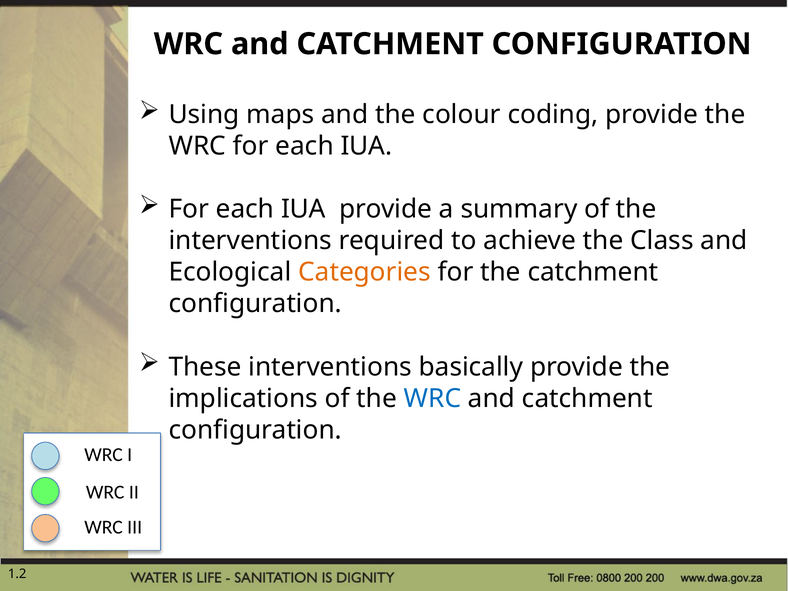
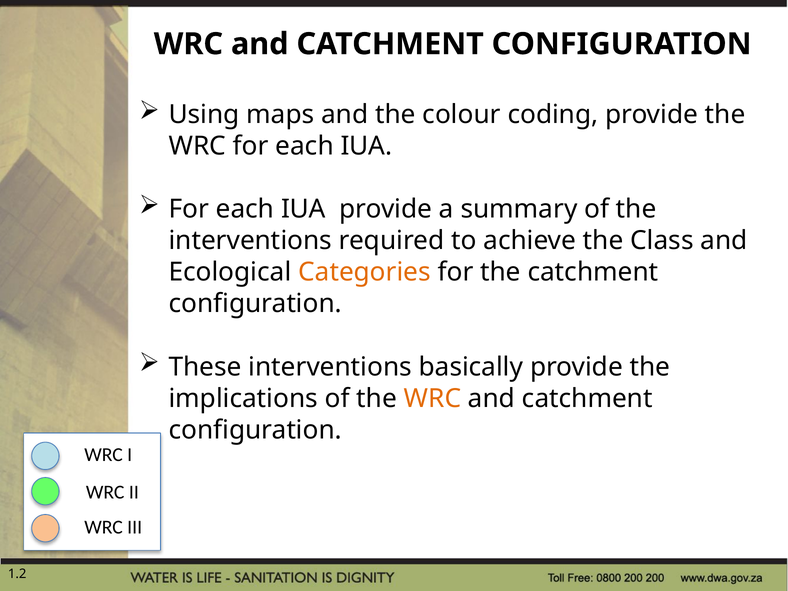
WRC at (432, 398) colour: blue -> orange
